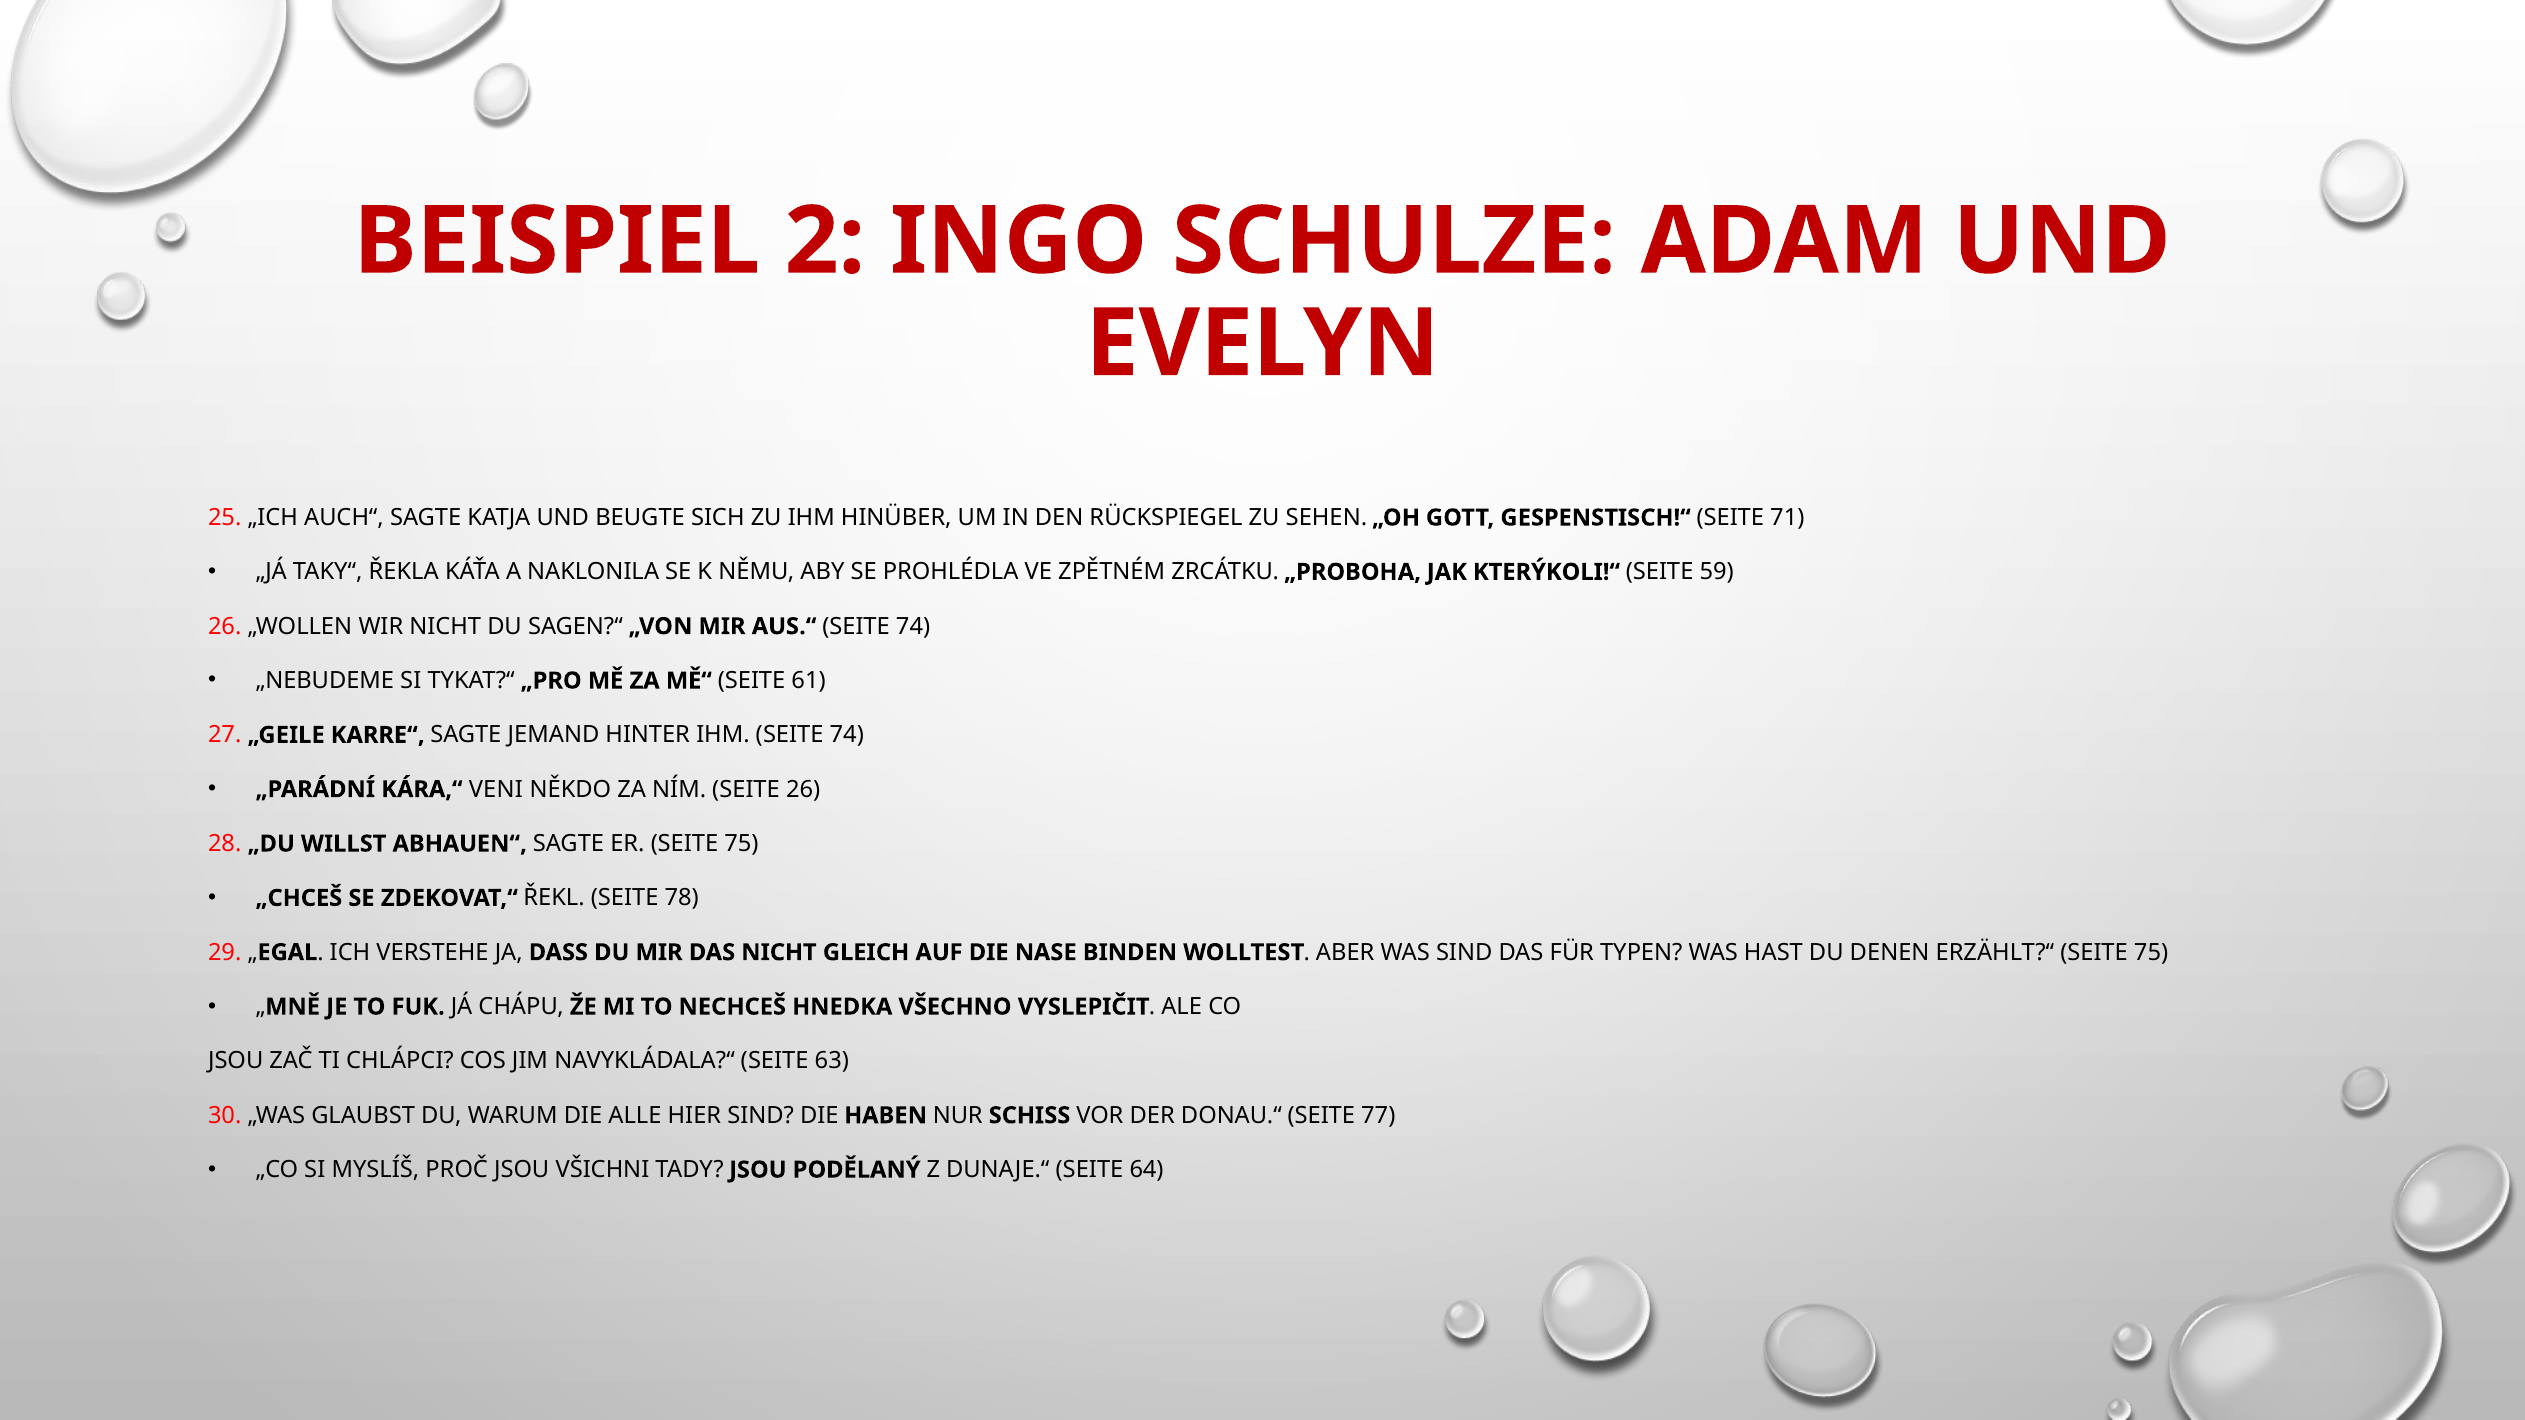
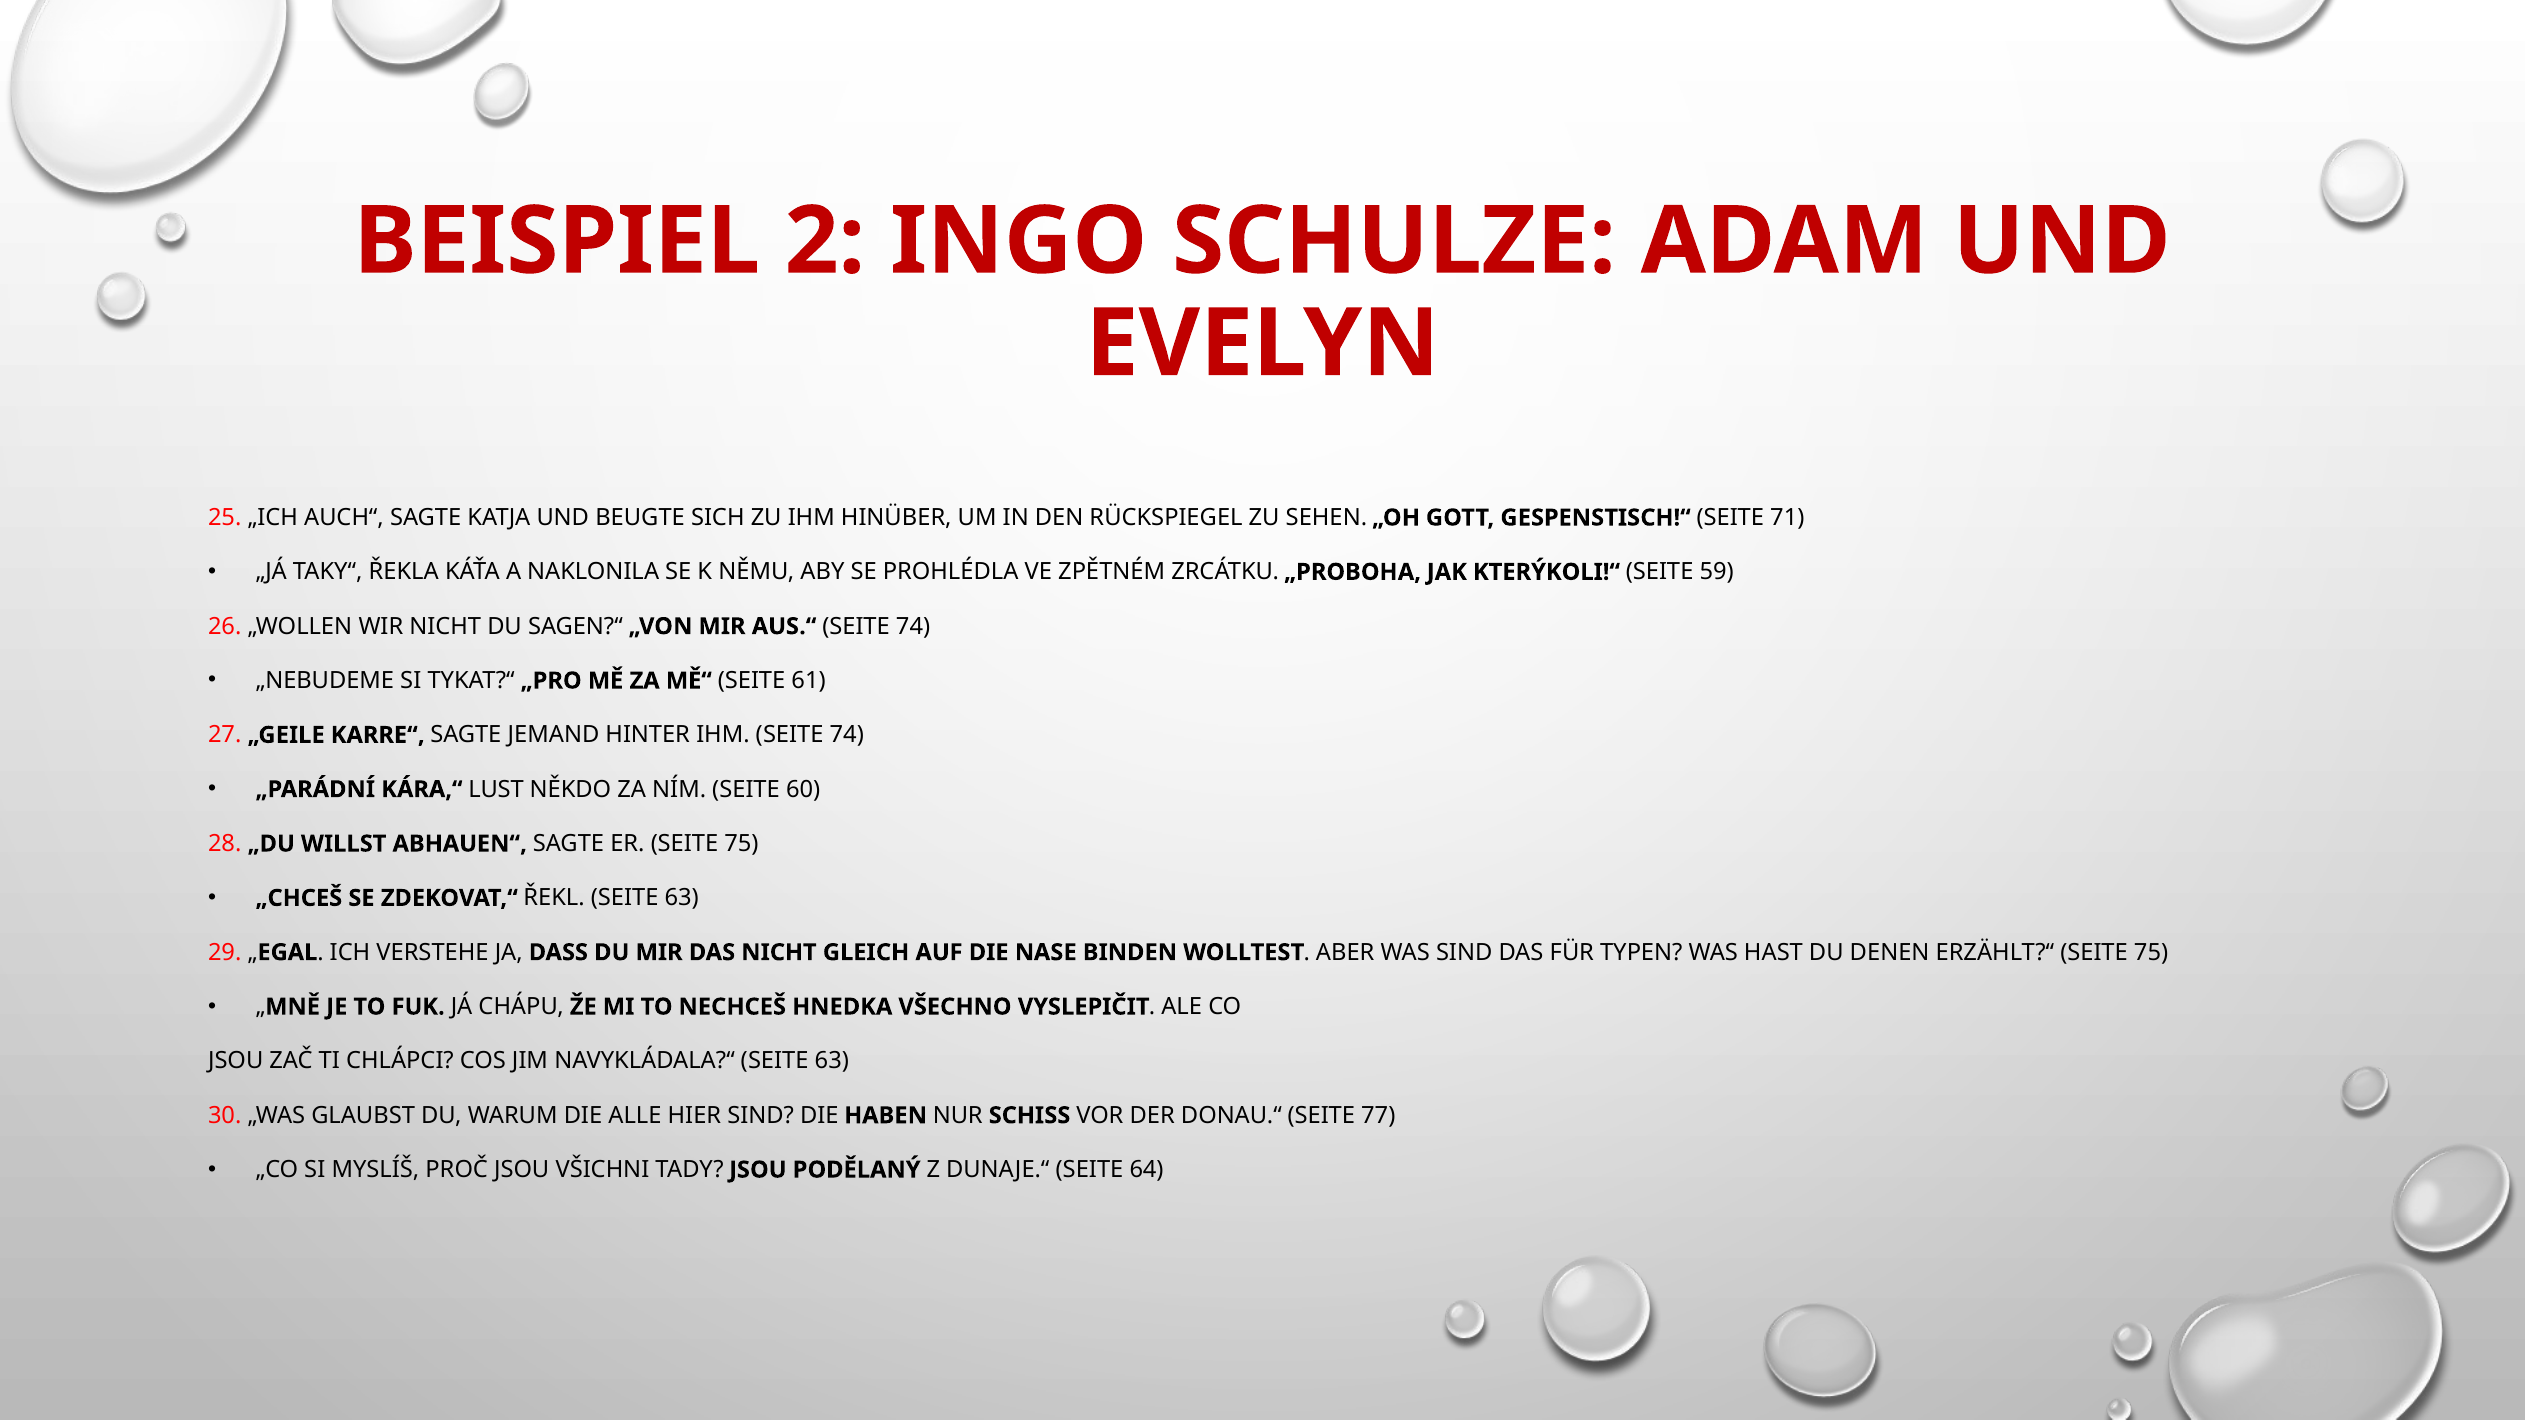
VENI: VENI -> LUST
SEITE 26: 26 -> 60
ŘEKL SEITE 78: 78 -> 63
